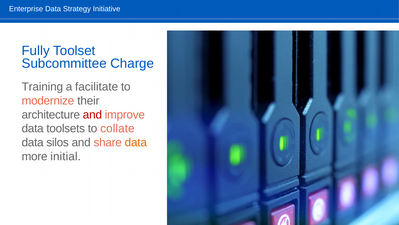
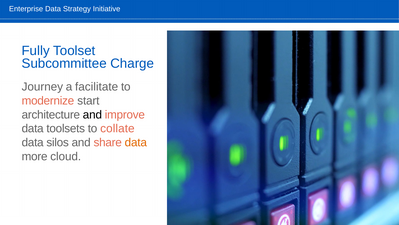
Training: Training -> Journey
their: their -> start
and at (92, 114) colour: red -> black
initial: initial -> cloud
